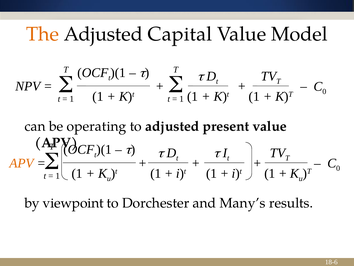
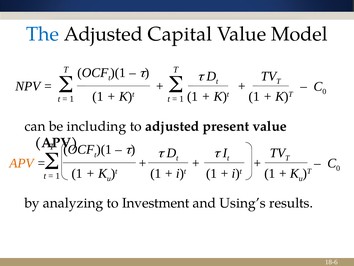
The colour: orange -> blue
operating: operating -> including
viewpoint: viewpoint -> analyzing
Dorchester: Dorchester -> Investment
Many’s: Many’s -> Using’s
